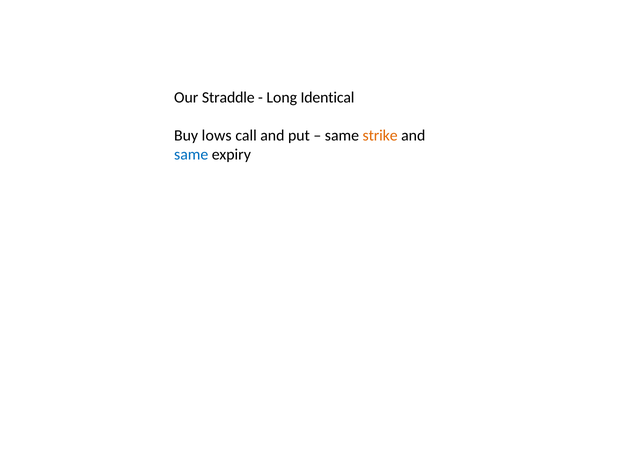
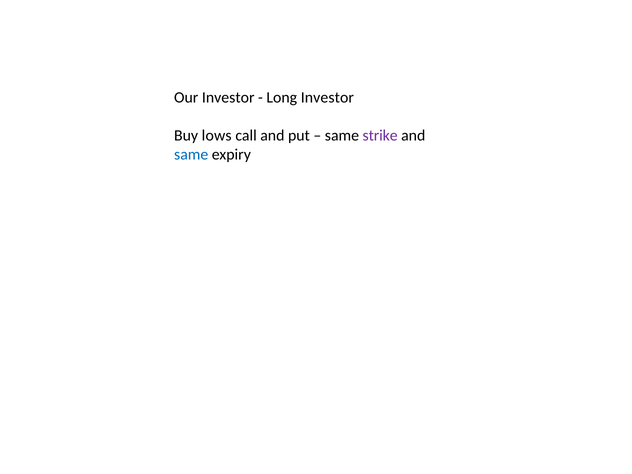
Our Straddle: Straddle -> Investor
Long Identical: Identical -> Investor
strike colour: orange -> purple
